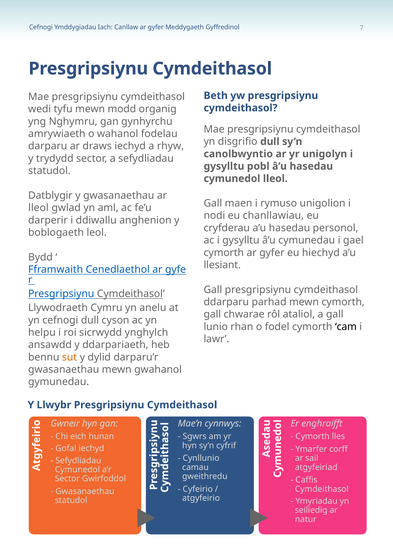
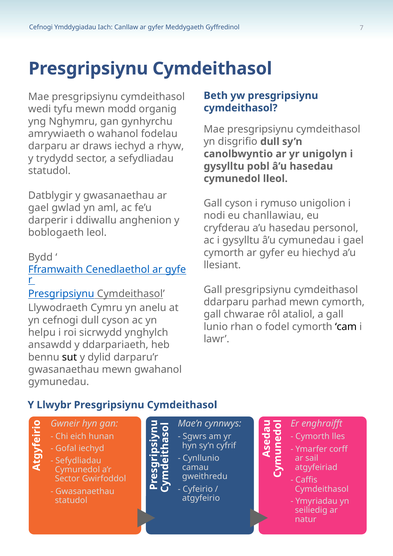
Gall maen: maen -> cyson
lleol at (38, 208): lleol -> gael
sut colour: orange -> black
